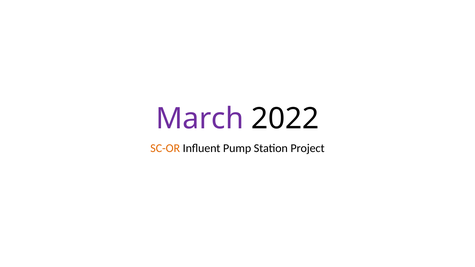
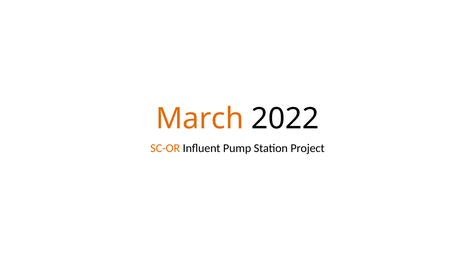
March colour: purple -> orange
